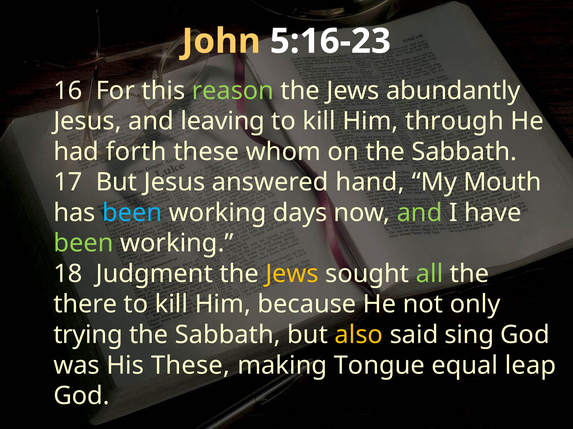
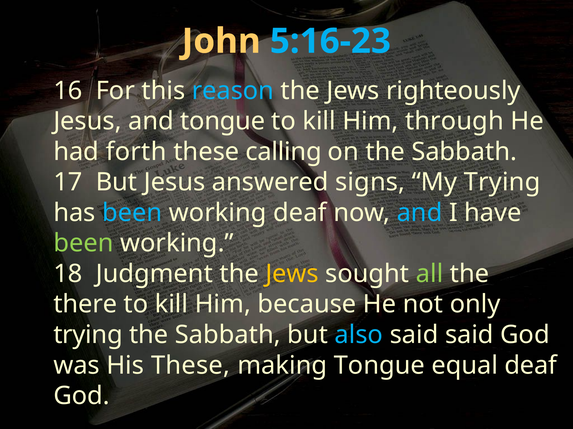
5:16-23 colour: white -> light blue
reason colour: light green -> light blue
abundantly: abundantly -> righteously
and leaving: leaving -> tongue
whom: whom -> calling
hand: hand -> signs
My Mouth: Mouth -> Trying
working days: days -> deaf
and at (420, 213) colour: light green -> light blue
also colour: yellow -> light blue
said sing: sing -> said
equal leap: leap -> deaf
